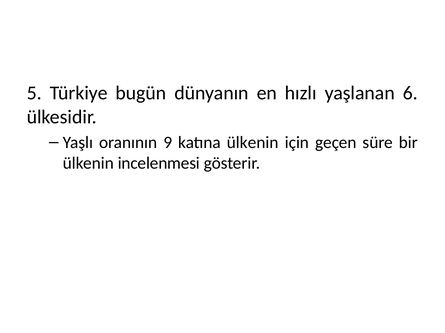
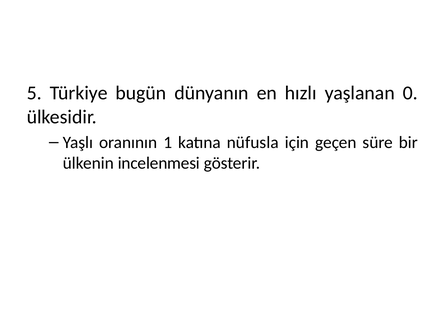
6: 6 -> 0
9: 9 -> 1
katına ülkenin: ülkenin -> nüfusla
